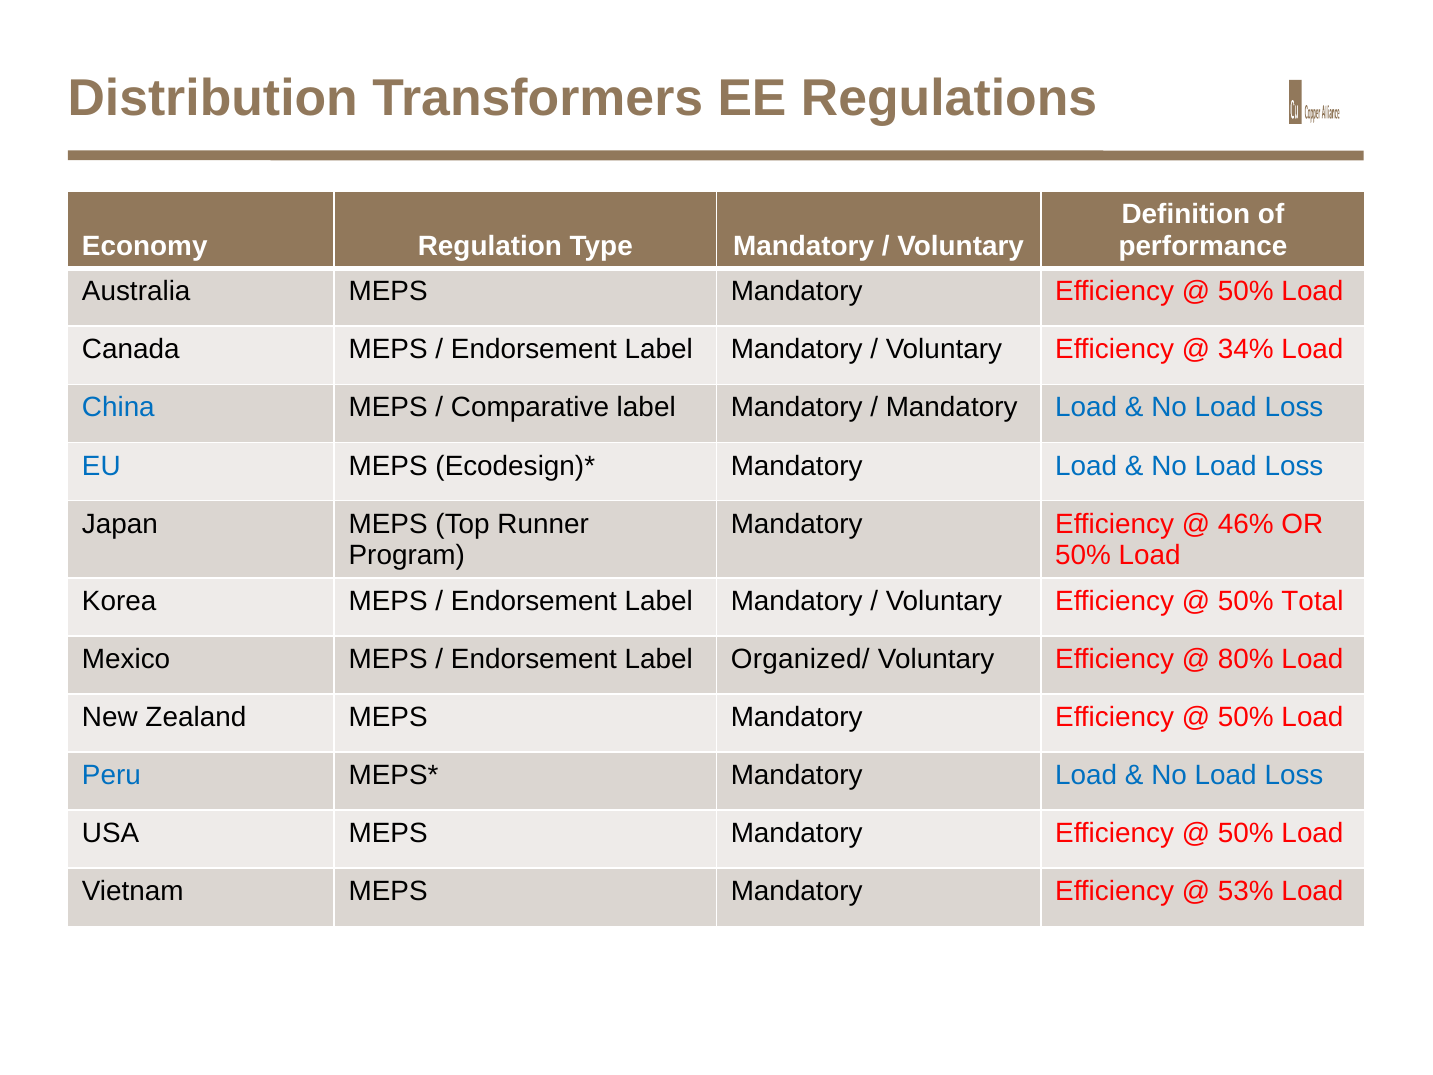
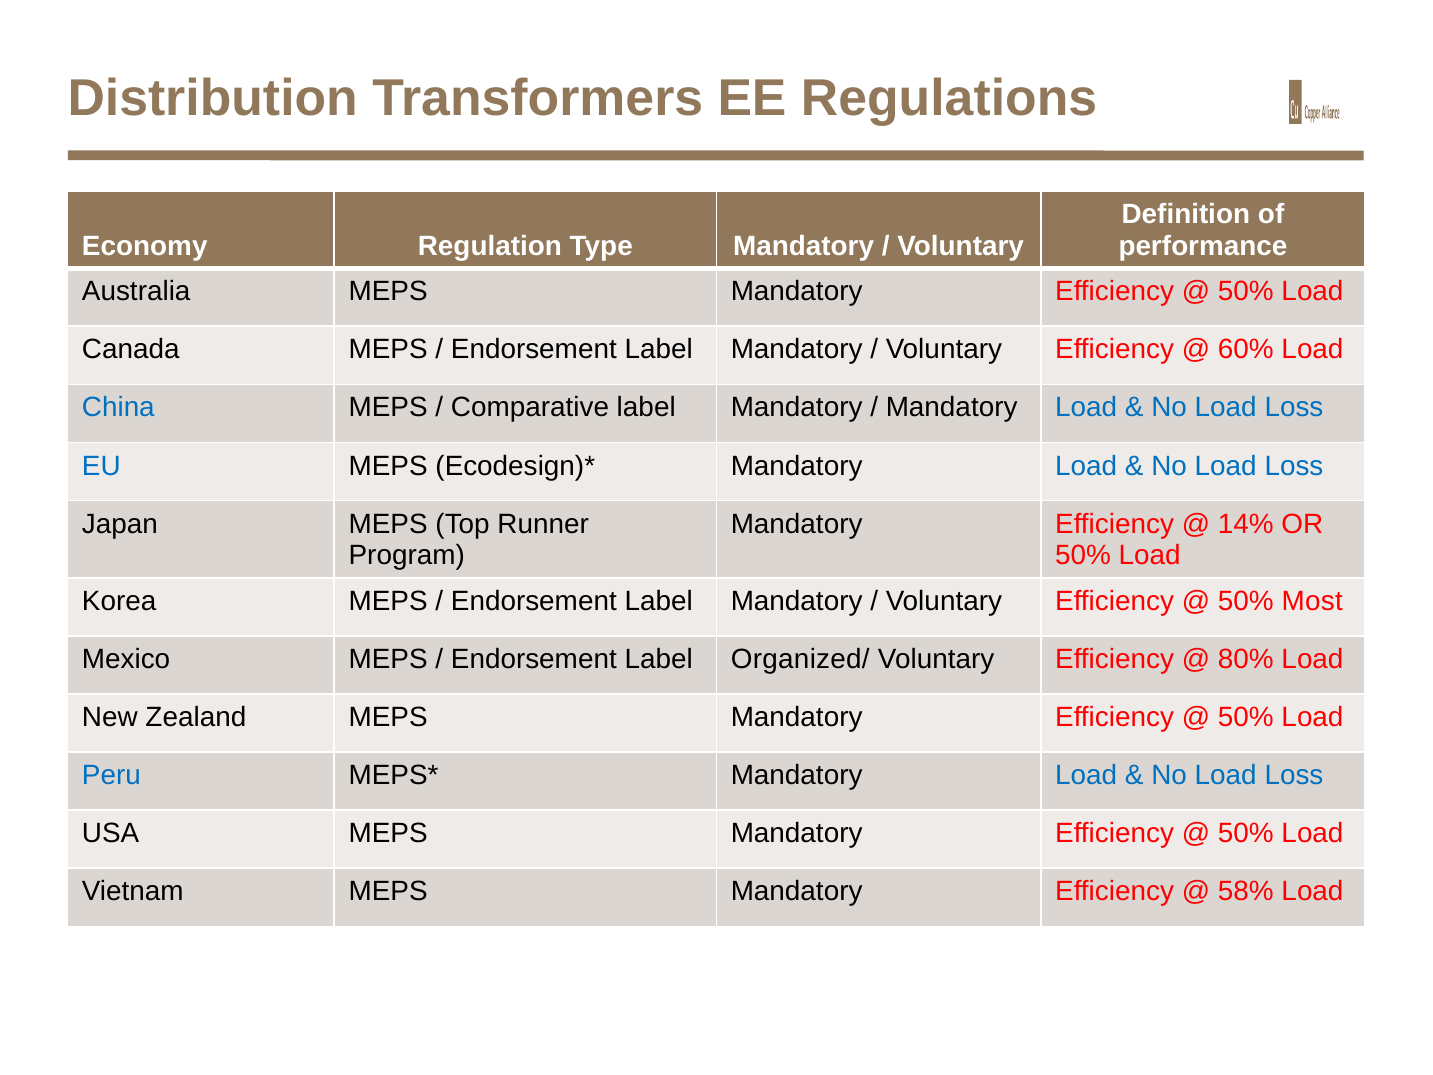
34%: 34% -> 60%
46%: 46% -> 14%
Total: Total -> Most
53%: 53% -> 58%
